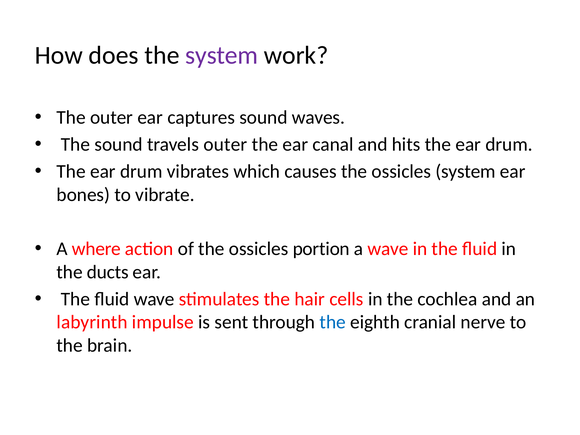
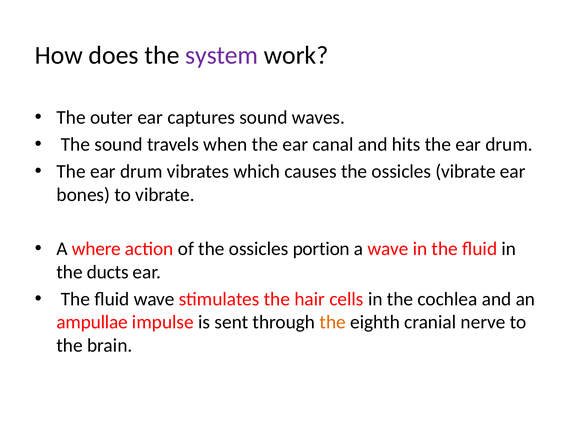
travels outer: outer -> when
ossicles system: system -> vibrate
labyrinth: labyrinth -> ampullae
the at (333, 322) colour: blue -> orange
